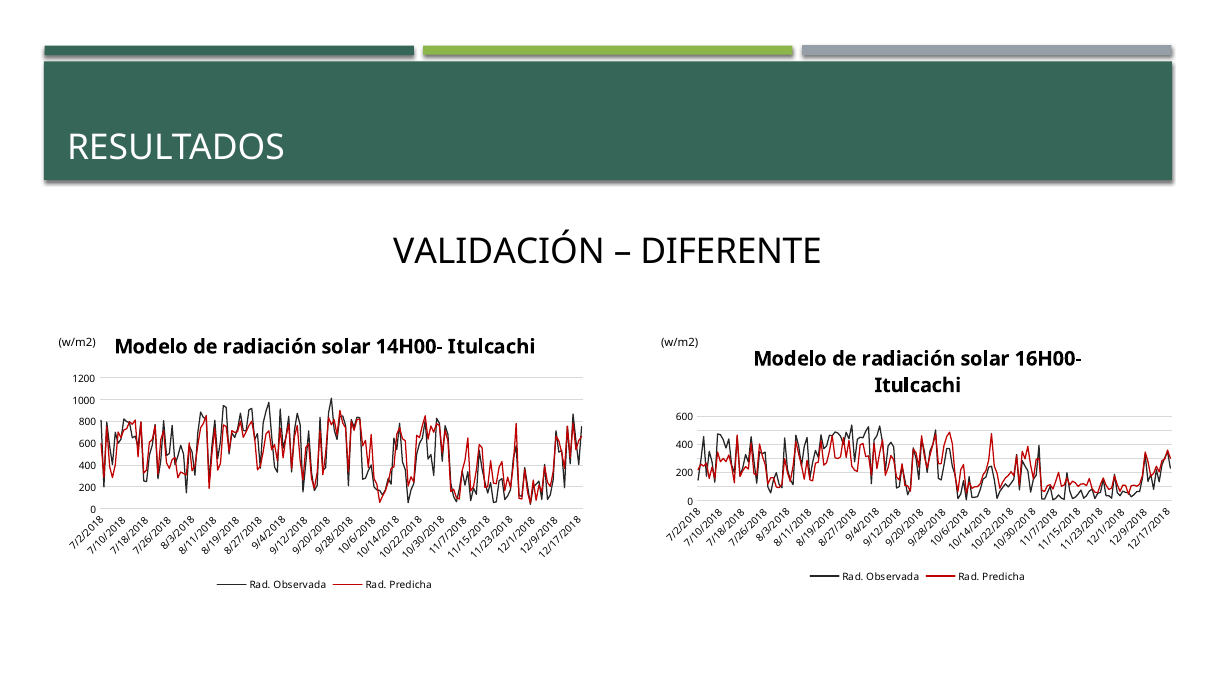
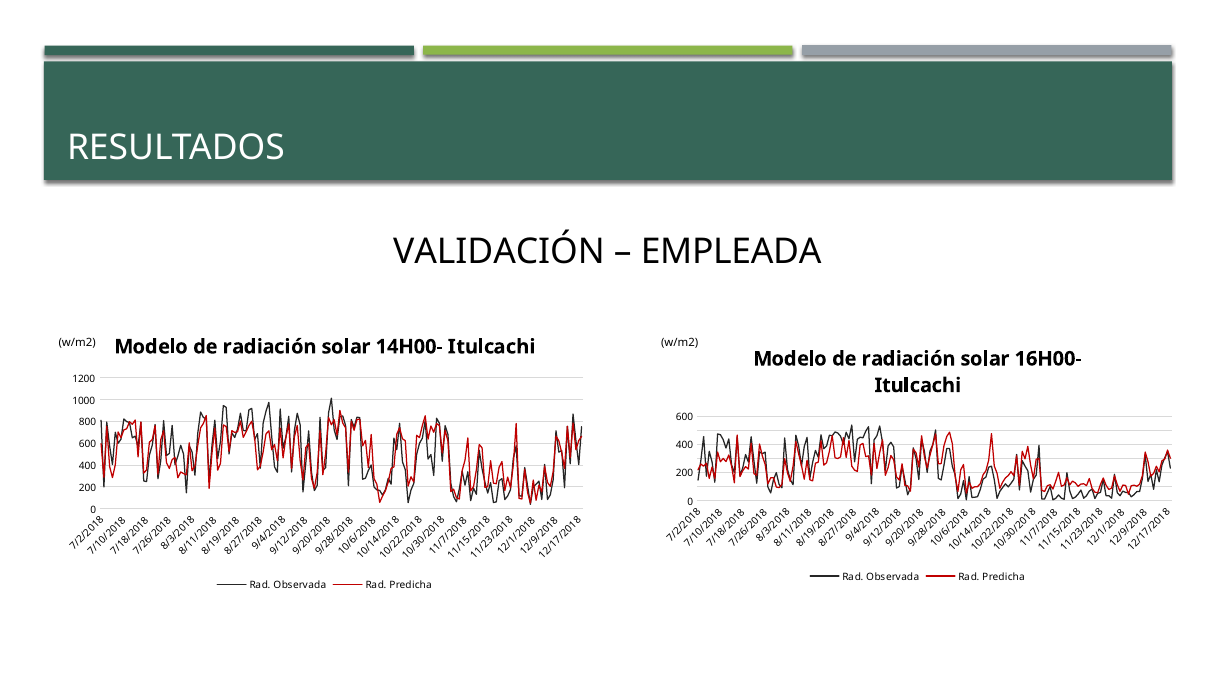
DIFERENTE: DIFERENTE -> EMPLEADA
